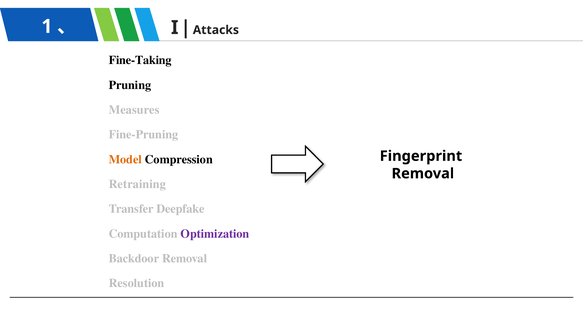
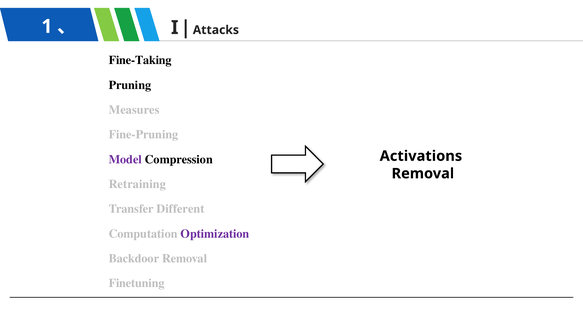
Fingerprint: Fingerprint -> Activations
Model colour: orange -> purple
Deepfake: Deepfake -> Different
Resolution: Resolution -> Finetuning
